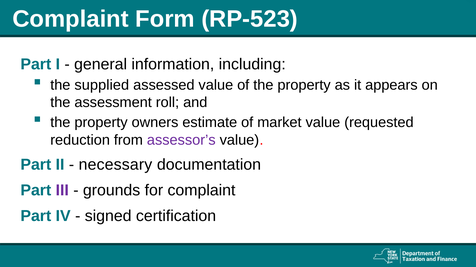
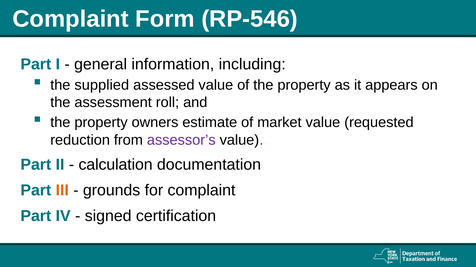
RP-523: RP-523 -> RP-546
necessary: necessary -> calculation
III colour: purple -> orange
